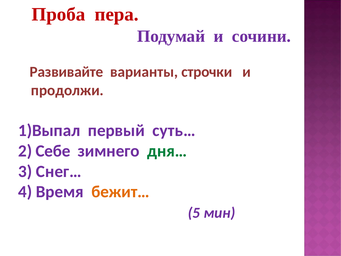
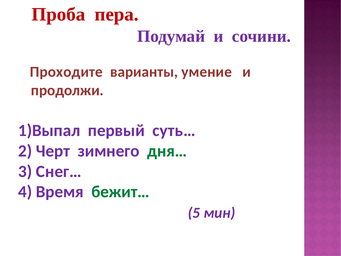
Развивайте: Развивайте -> Проходите
строчки: строчки -> умение
Себе: Себе -> Черт
бежит… colour: orange -> green
